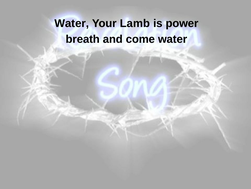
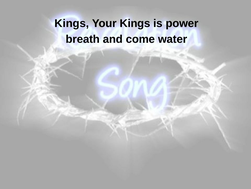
Water at (72, 23): Water -> Kings
Your Lamb: Lamb -> Kings
